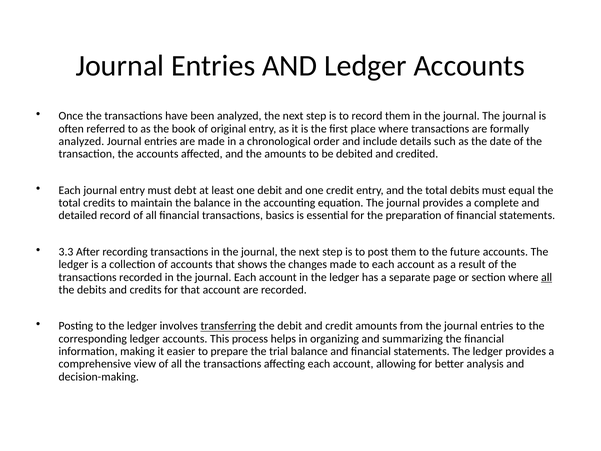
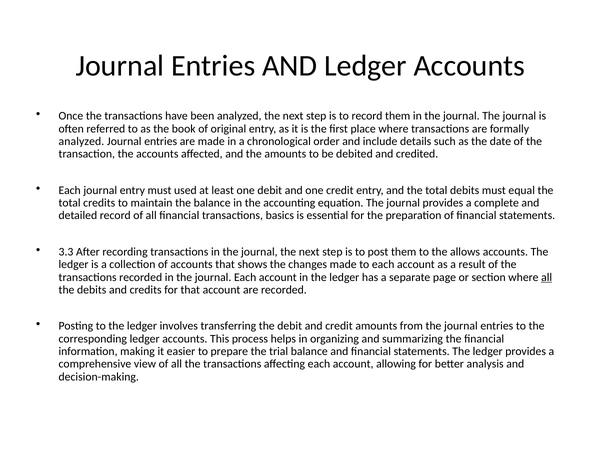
debt: debt -> used
future: future -> allows
transferring underline: present -> none
